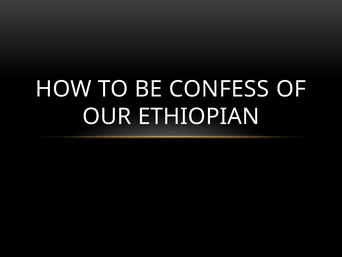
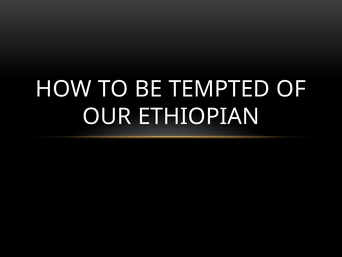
CONFESS: CONFESS -> TEMPTED
